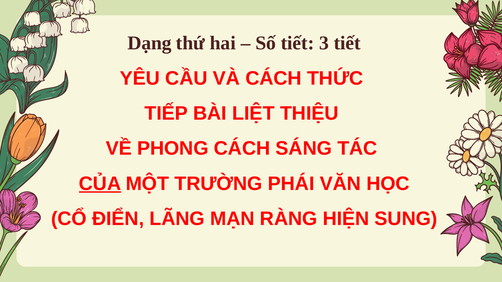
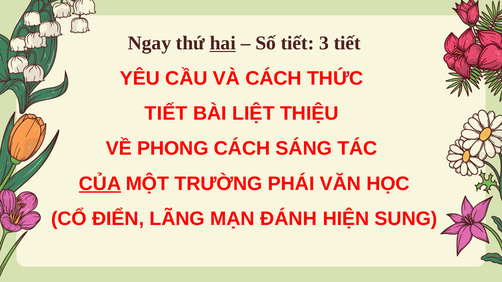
Dạng: Dạng -> Ngay
hai underline: none -> present
TIẾP at (166, 114): TIẾP -> TIẾT
RÀNG: RÀNG -> ĐÁNH
